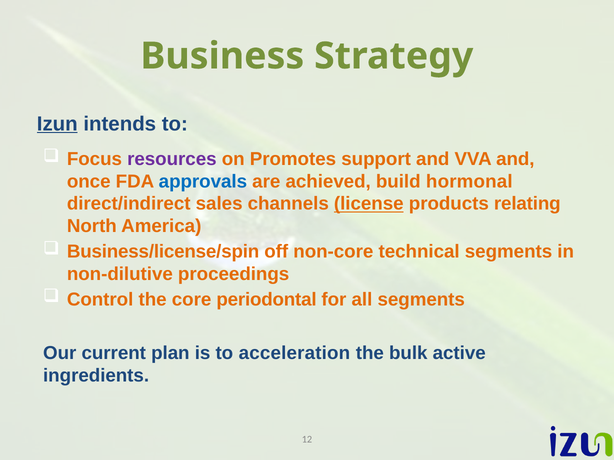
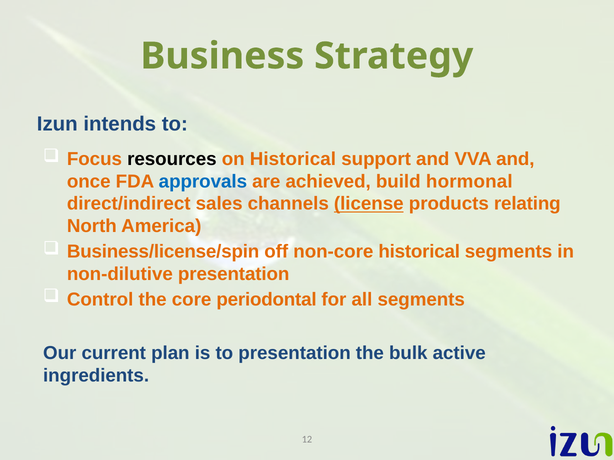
Izun underline: present -> none
resources colour: purple -> black
on Promotes: Promotes -> Historical
non-core technical: technical -> historical
non-dilutive proceedings: proceedings -> presentation
to acceleration: acceleration -> presentation
